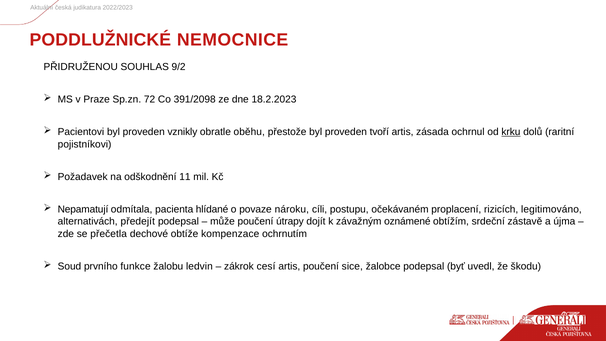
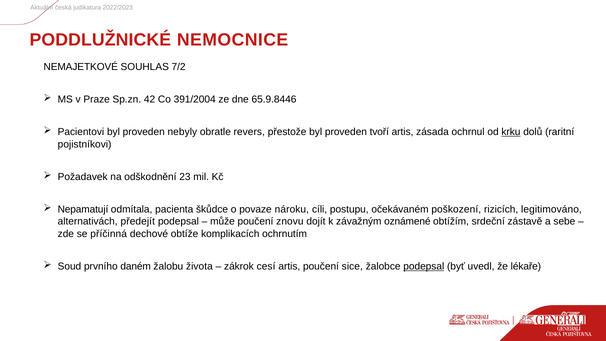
PŘIDRUŽENOU: PŘIDRUŽENOU -> NEMAJETKOVÉ
9/2: 9/2 -> 7/2
72: 72 -> 42
391/2098: 391/2098 -> 391/2004
18.2.2023: 18.2.2023 -> 65.9.8446
vznikly: vznikly -> nebyly
oběhu: oběhu -> revers
11: 11 -> 23
hlídané: hlídané -> škůdce
proplacení: proplacení -> poškození
útrapy: útrapy -> znovu
újma: újma -> sebe
přečetla: přečetla -> příčinná
kompenzace: kompenzace -> komplikacích
funkce: funkce -> daném
ledvin: ledvin -> života
podepsal at (424, 266) underline: none -> present
škodu: škodu -> lékaře
